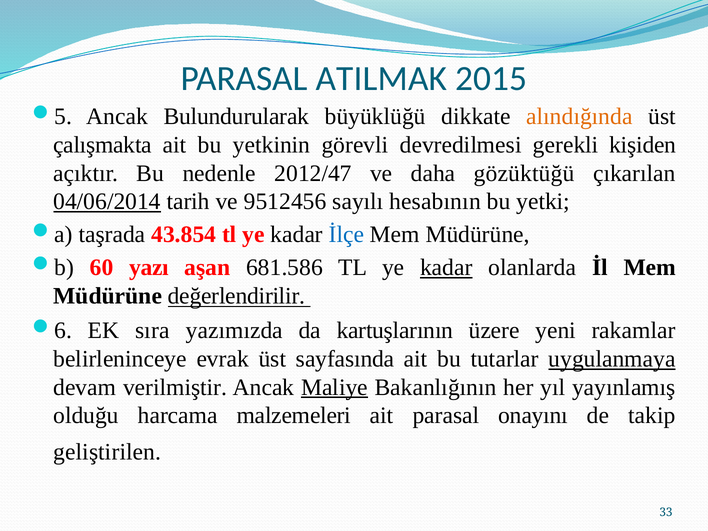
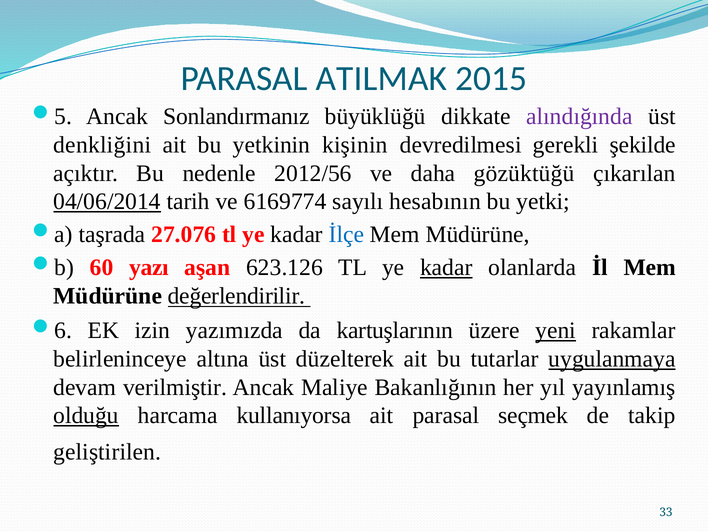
Bulundurularak: Bulundurularak -> Sonlandırmanız
alındığında colour: orange -> purple
çalışmakta: çalışmakta -> denkliğini
görevli: görevli -> kişinin
kişiden: kişiden -> şekilde
2012/47: 2012/47 -> 2012/56
9512456: 9512456 -> 6169774
43.854: 43.854 -> 27.076
681.586: 681.586 -> 623.126
sıra: sıra -> izin
yeni underline: none -> present
evrak: evrak -> altına
sayfasında: sayfasında -> düzelterek
Maliye underline: present -> none
olduğu underline: none -> present
malzemeleri: malzemeleri -> kullanıyorsa
onayını: onayını -> seçmek
